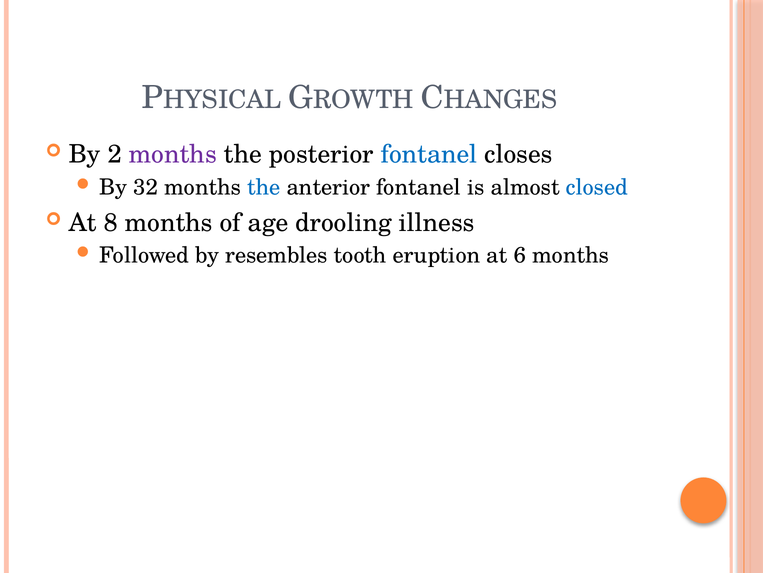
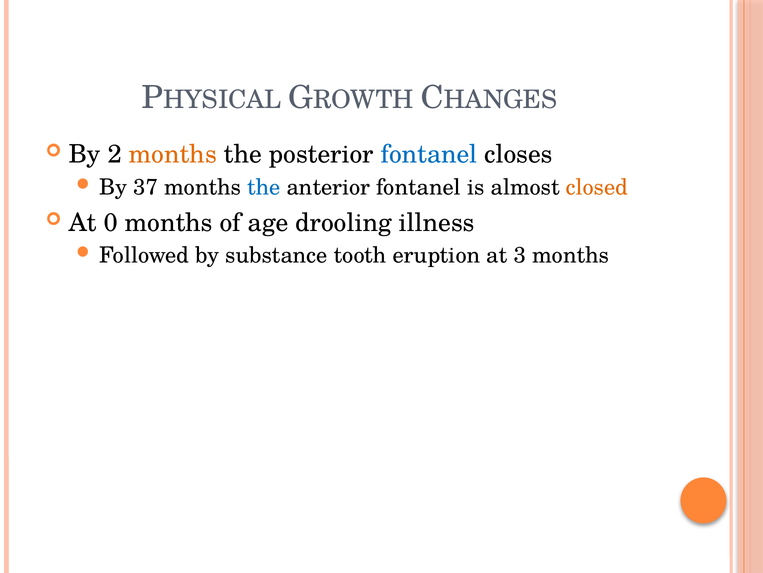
months at (173, 154) colour: purple -> orange
32: 32 -> 37
closed colour: blue -> orange
8: 8 -> 0
resembles: resembles -> substance
6: 6 -> 3
